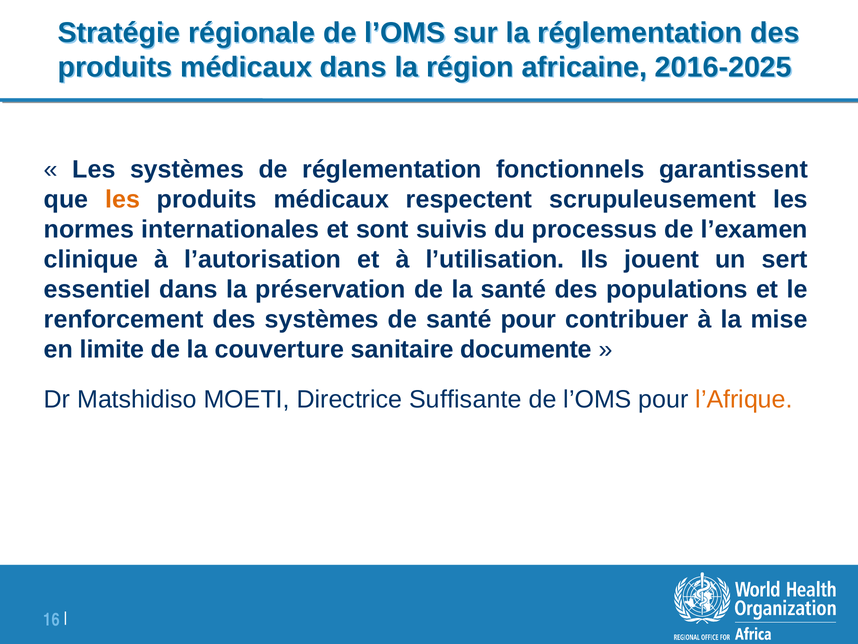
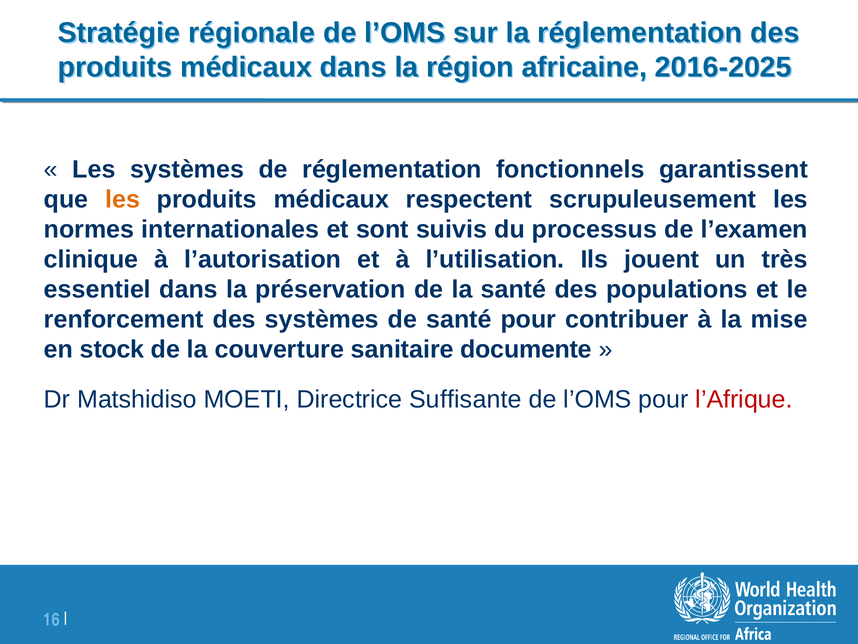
sert: sert -> très
limite: limite -> stock
l’Afrique colour: orange -> red
